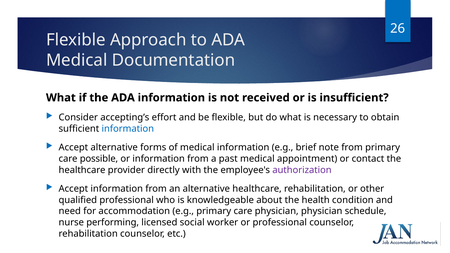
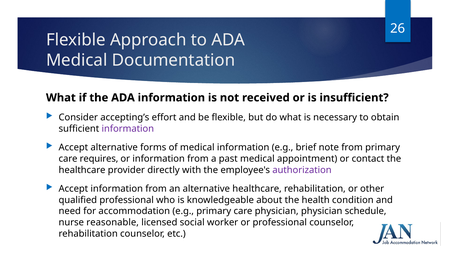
information at (128, 129) colour: blue -> purple
possible: possible -> requires
performing: performing -> reasonable
